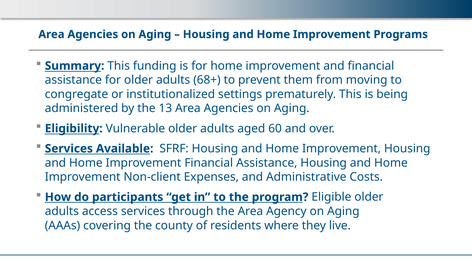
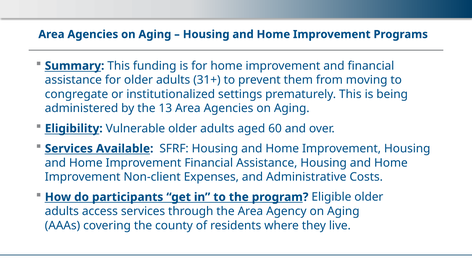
68+: 68+ -> 31+
